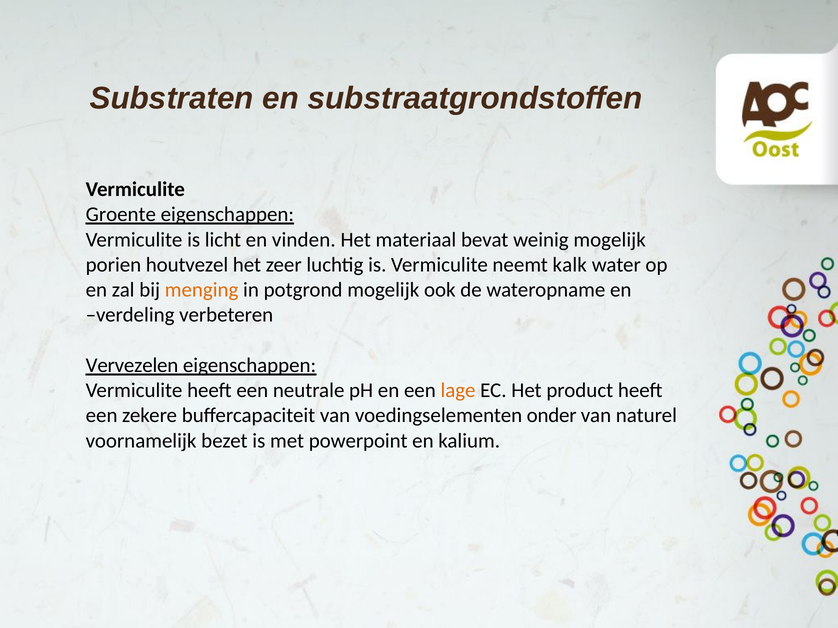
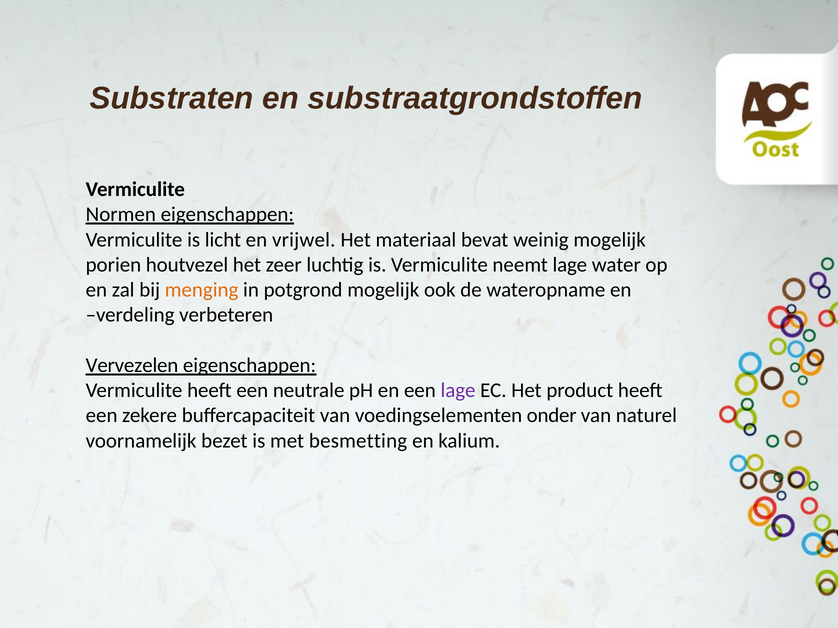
Groente: Groente -> Normen
vinden: vinden -> vrijwel
neemt kalk: kalk -> lage
lage at (458, 391) colour: orange -> purple
powerpoint: powerpoint -> besmetting
